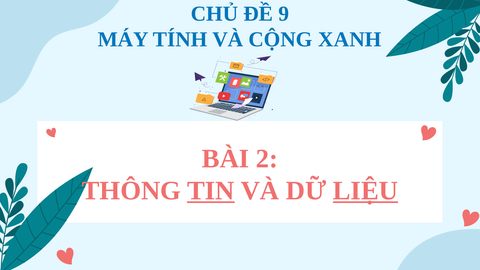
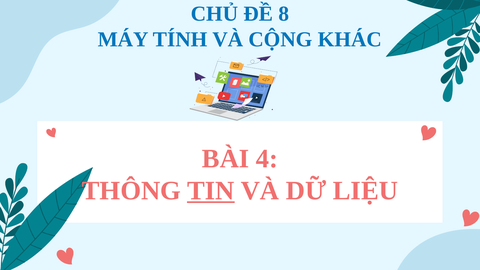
9: 9 -> 8
XANH: XANH -> KHÁC
2: 2 -> 4
LIỆU underline: present -> none
